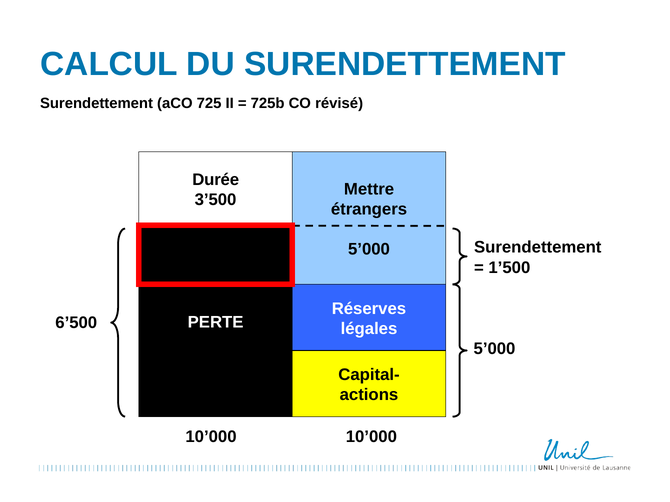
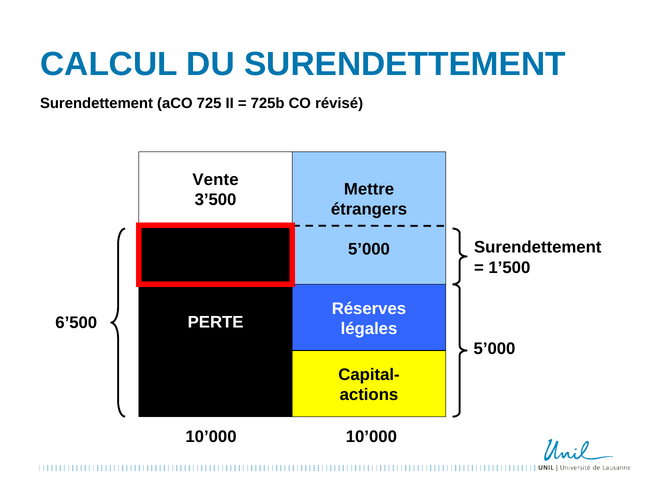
Durée: Durée -> Vente
